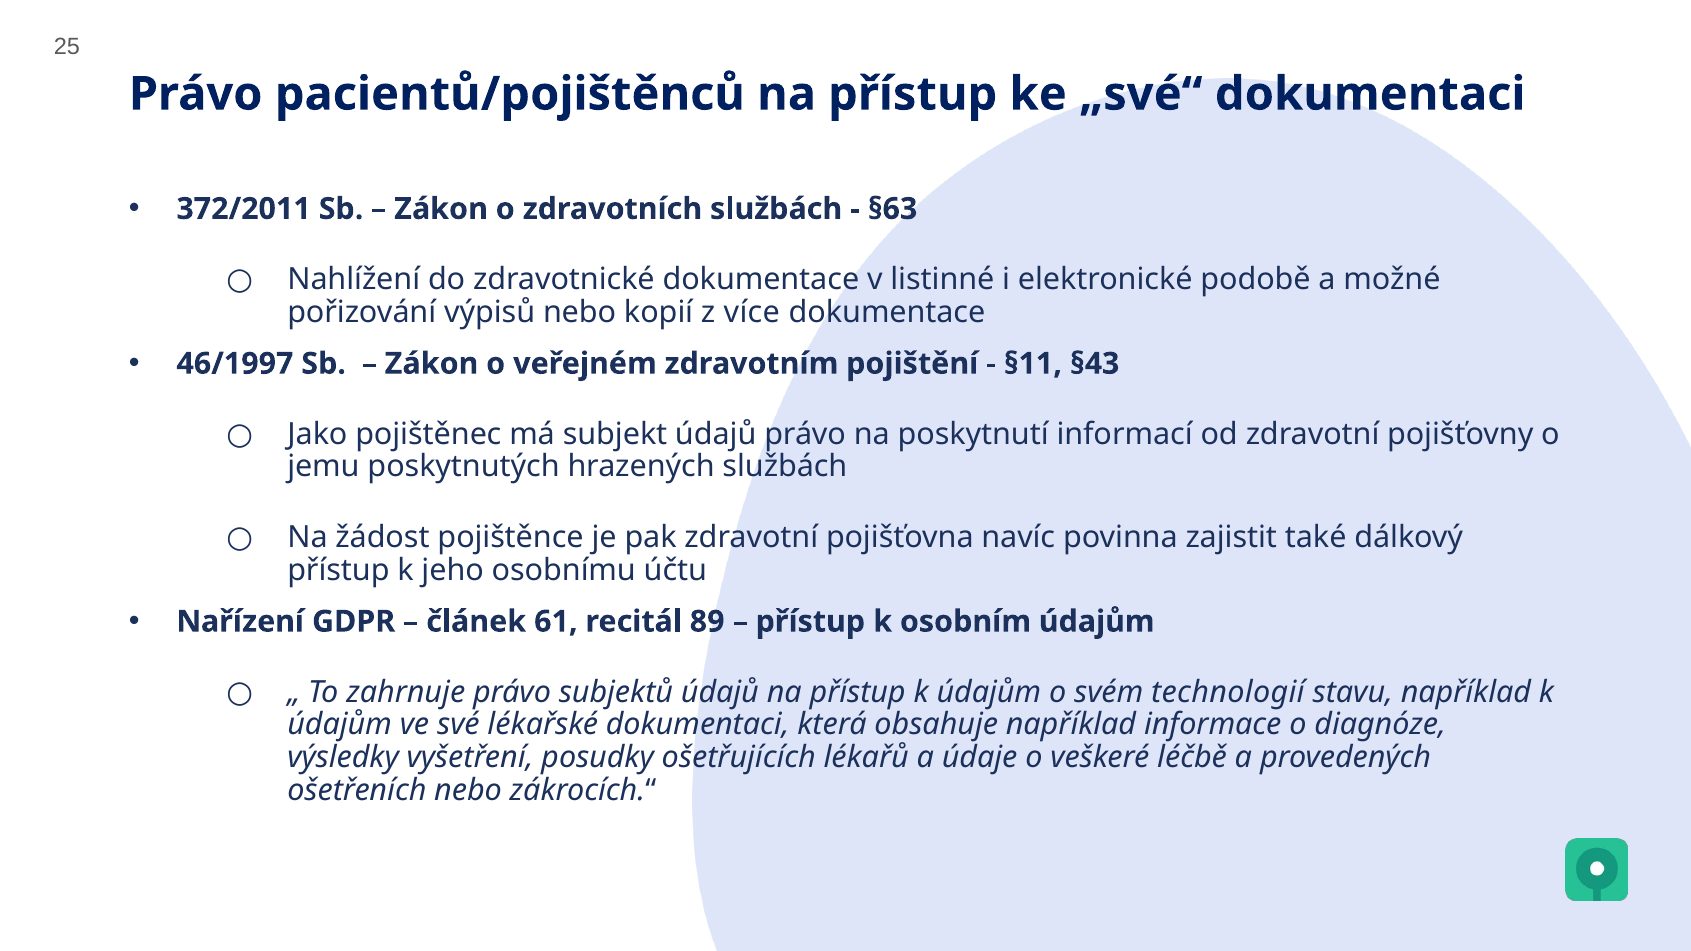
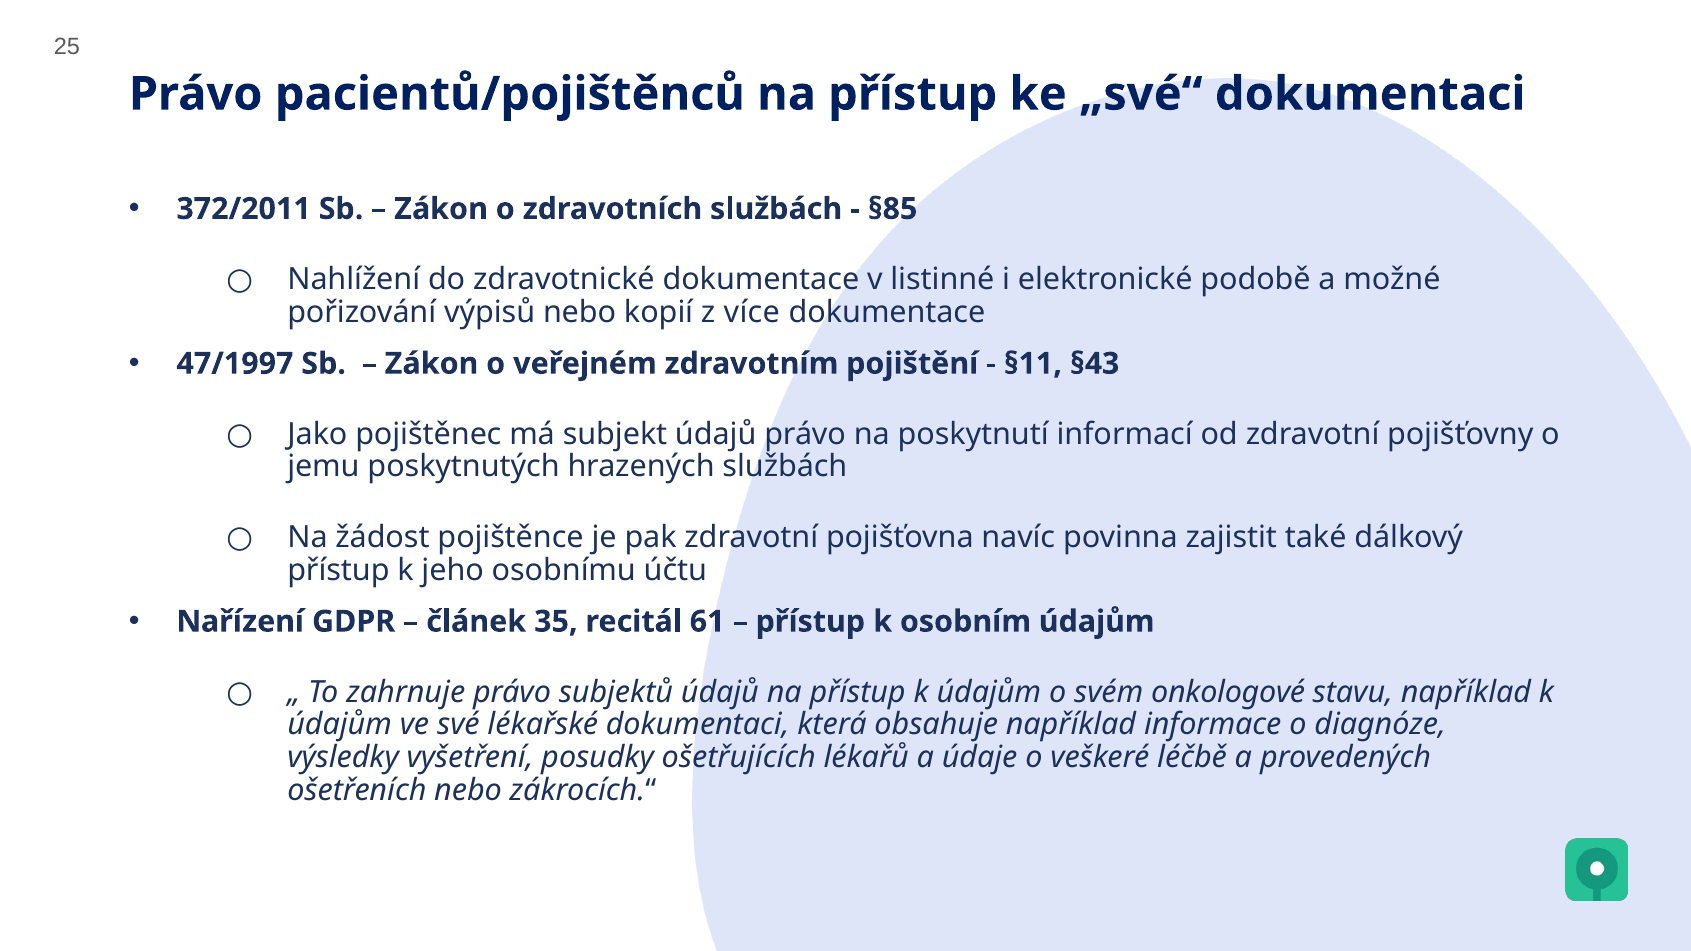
§63: §63 -> §85
46/1997: 46/1997 -> 47/1997
61: 61 -> 35
89: 89 -> 61
technologií: technologií -> onkologové
